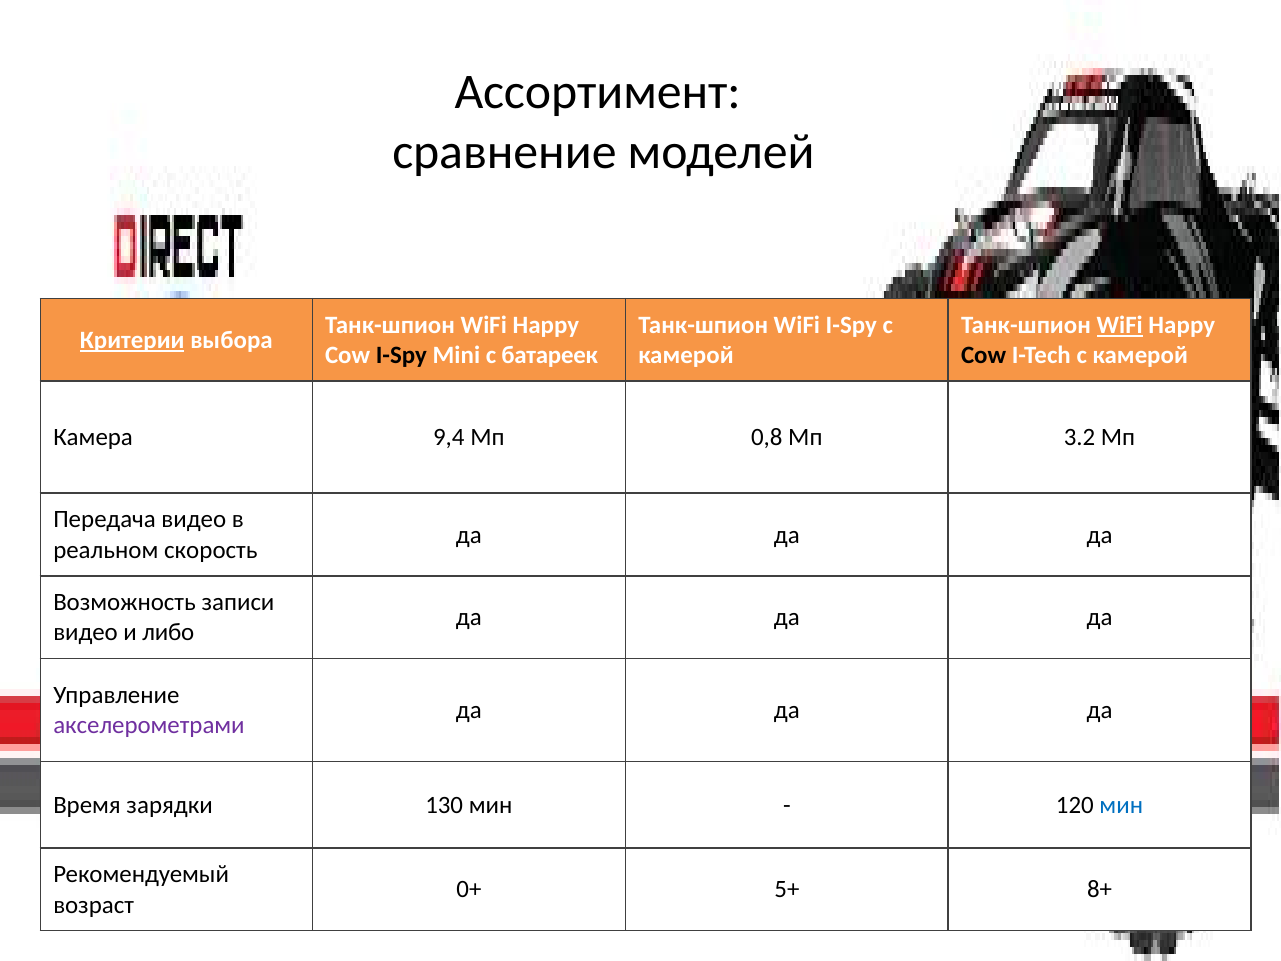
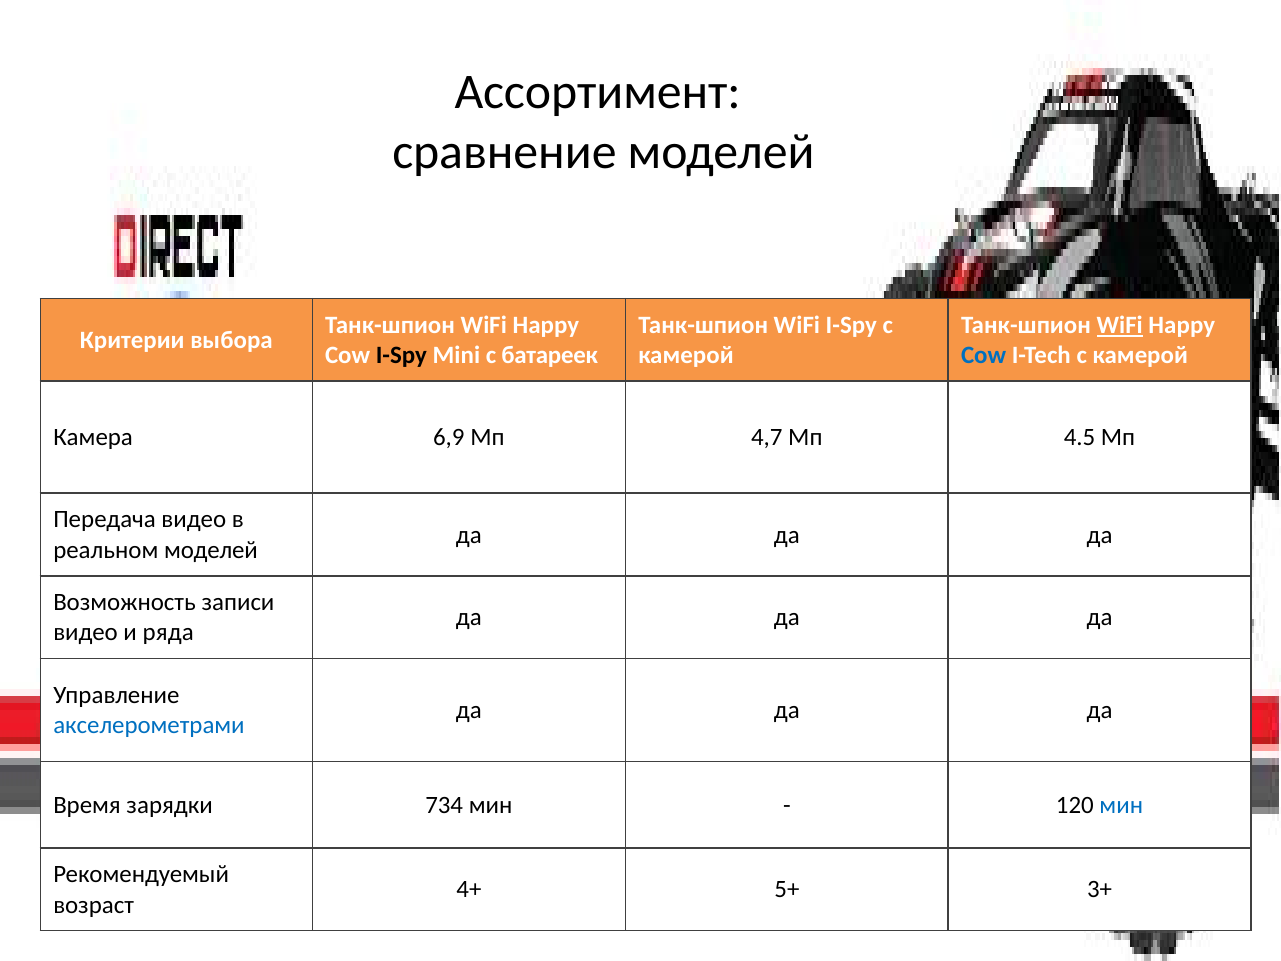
Критерии underline: present -> none
Cow at (984, 355) colour: black -> blue
9,4: 9,4 -> 6,9
0,8: 0,8 -> 4,7
3.2: 3.2 -> 4.5
реальном скорость: скорость -> моделей
либо: либо -> ряда
акселерометрами colour: purple -> blue
130: 130 -> 734
0+: 0+ -> 4+
8+: 8+ -> 3+
